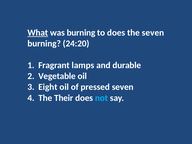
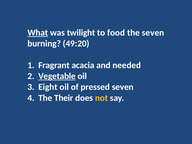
was burning: burning -> twilight
to does: does -> food
24:20: 24:20 -> 49:20
lamps: lamps -> acacia
durable: durable -> needed
Vegetable underline: none -> present
not colour: light blue -> yellow
